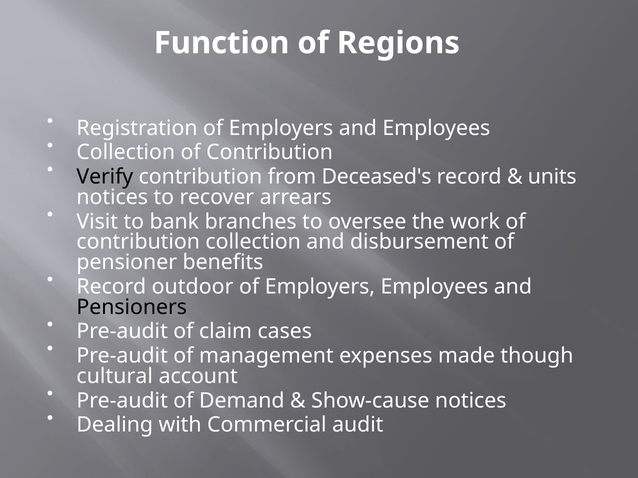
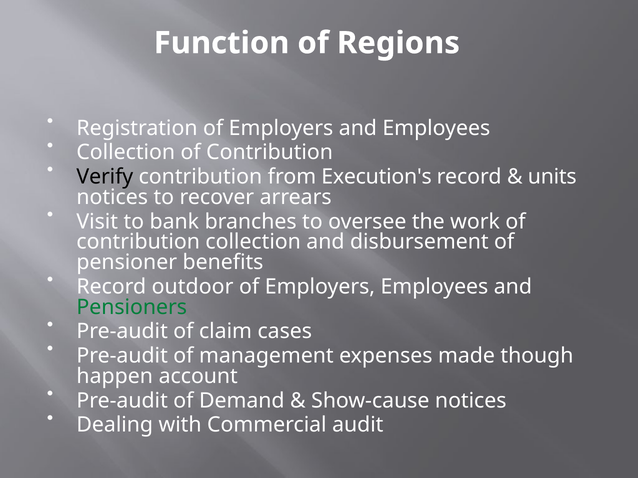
Deceased's: Deceased's -> Execution's
Pensioners colour: black -> green
cultural: cultural -> happen
